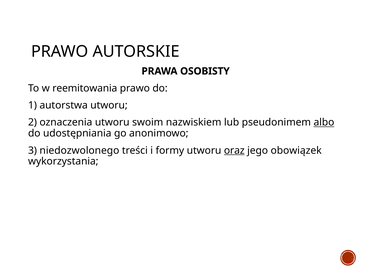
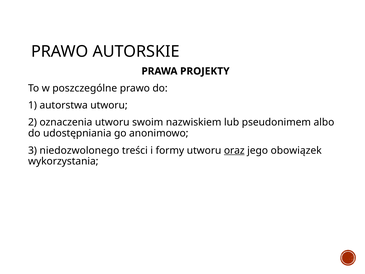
OSOBISTY: OSOBISTY -> PROJEKTY
reemitowania: reemitowania -> poszczególne
albo underline: present -> none
